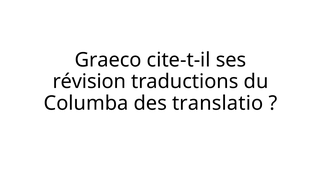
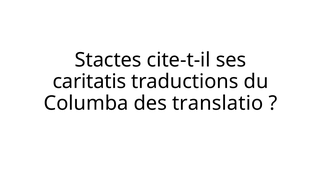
Graeco: Graeco -> Stactes
révision: révision -> caritatis
